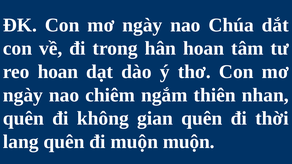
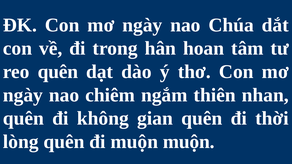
reo hoan: hoan -> quên
lang: lang -> lòng
